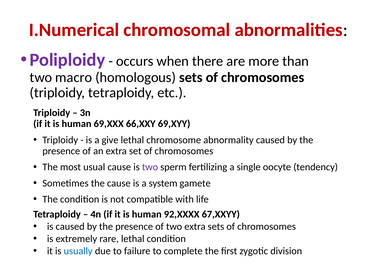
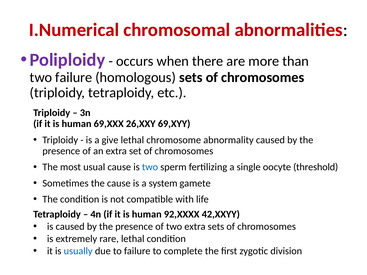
two macro: macro -> failure
66,XXY: 66,XXY -> 26,XXY
two at (150, 167) colour: purple -> blue
tendency: tendency -> threshold
67,XXYY: 67,XXYY -> 42,XXYY
